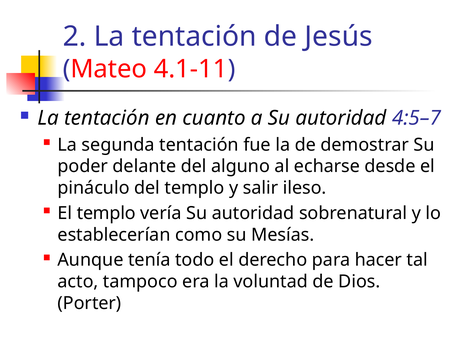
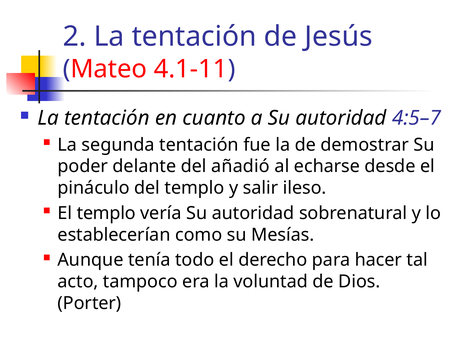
alguno: alguno -> añadió
